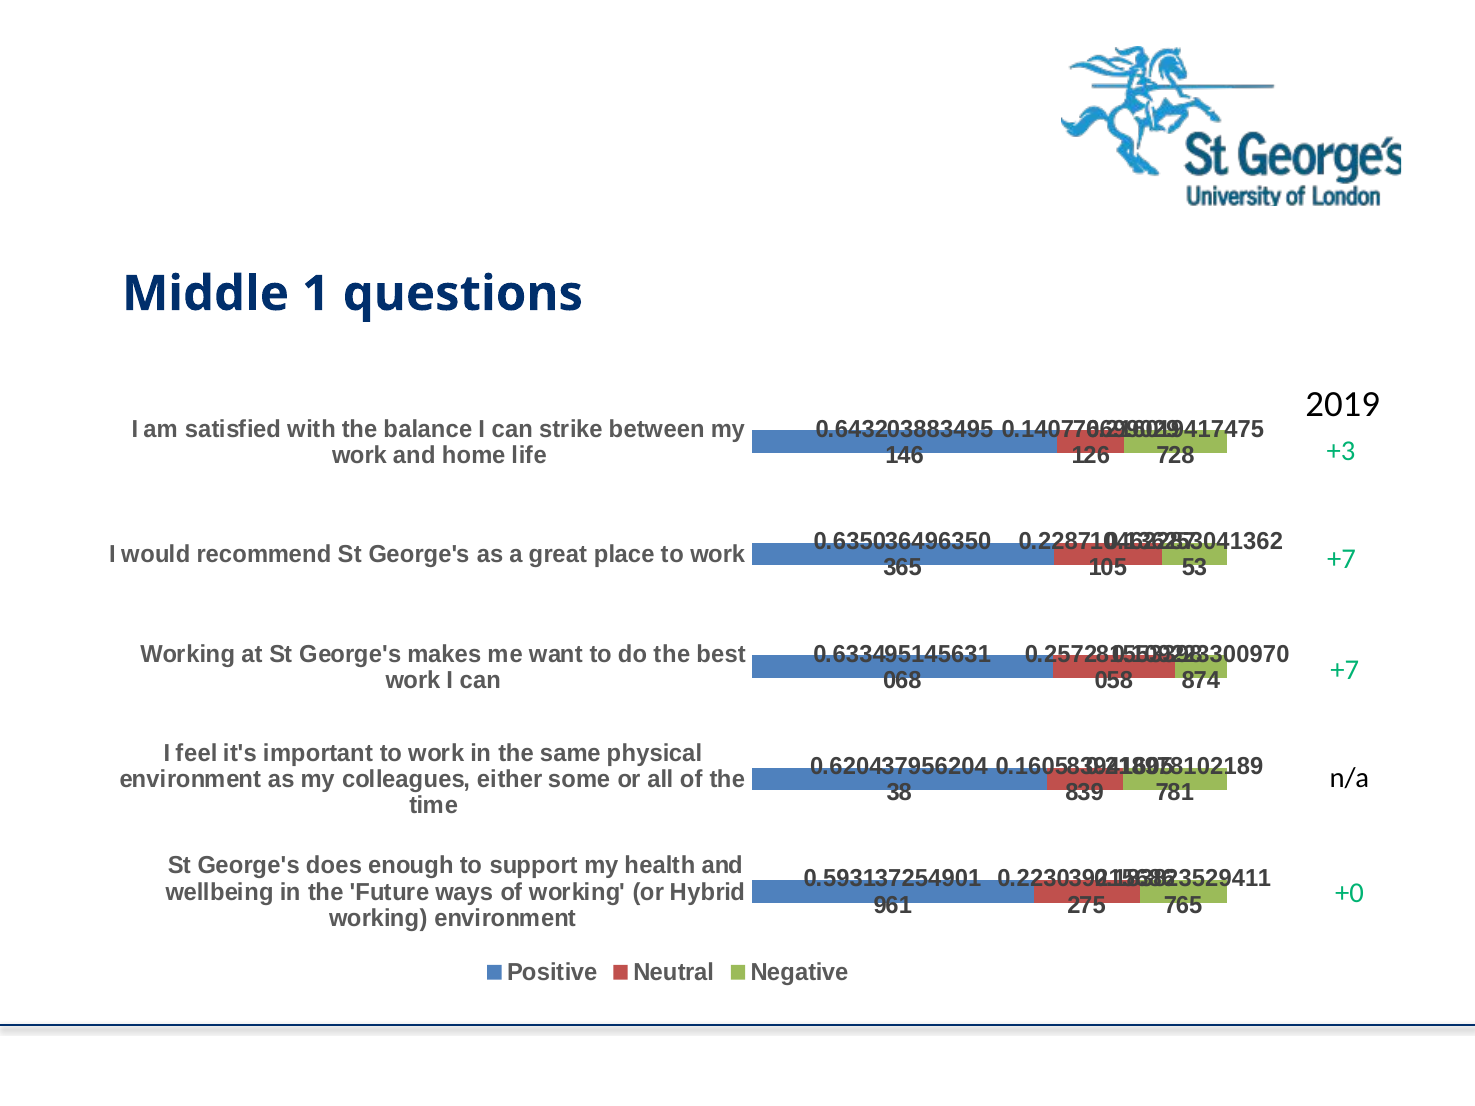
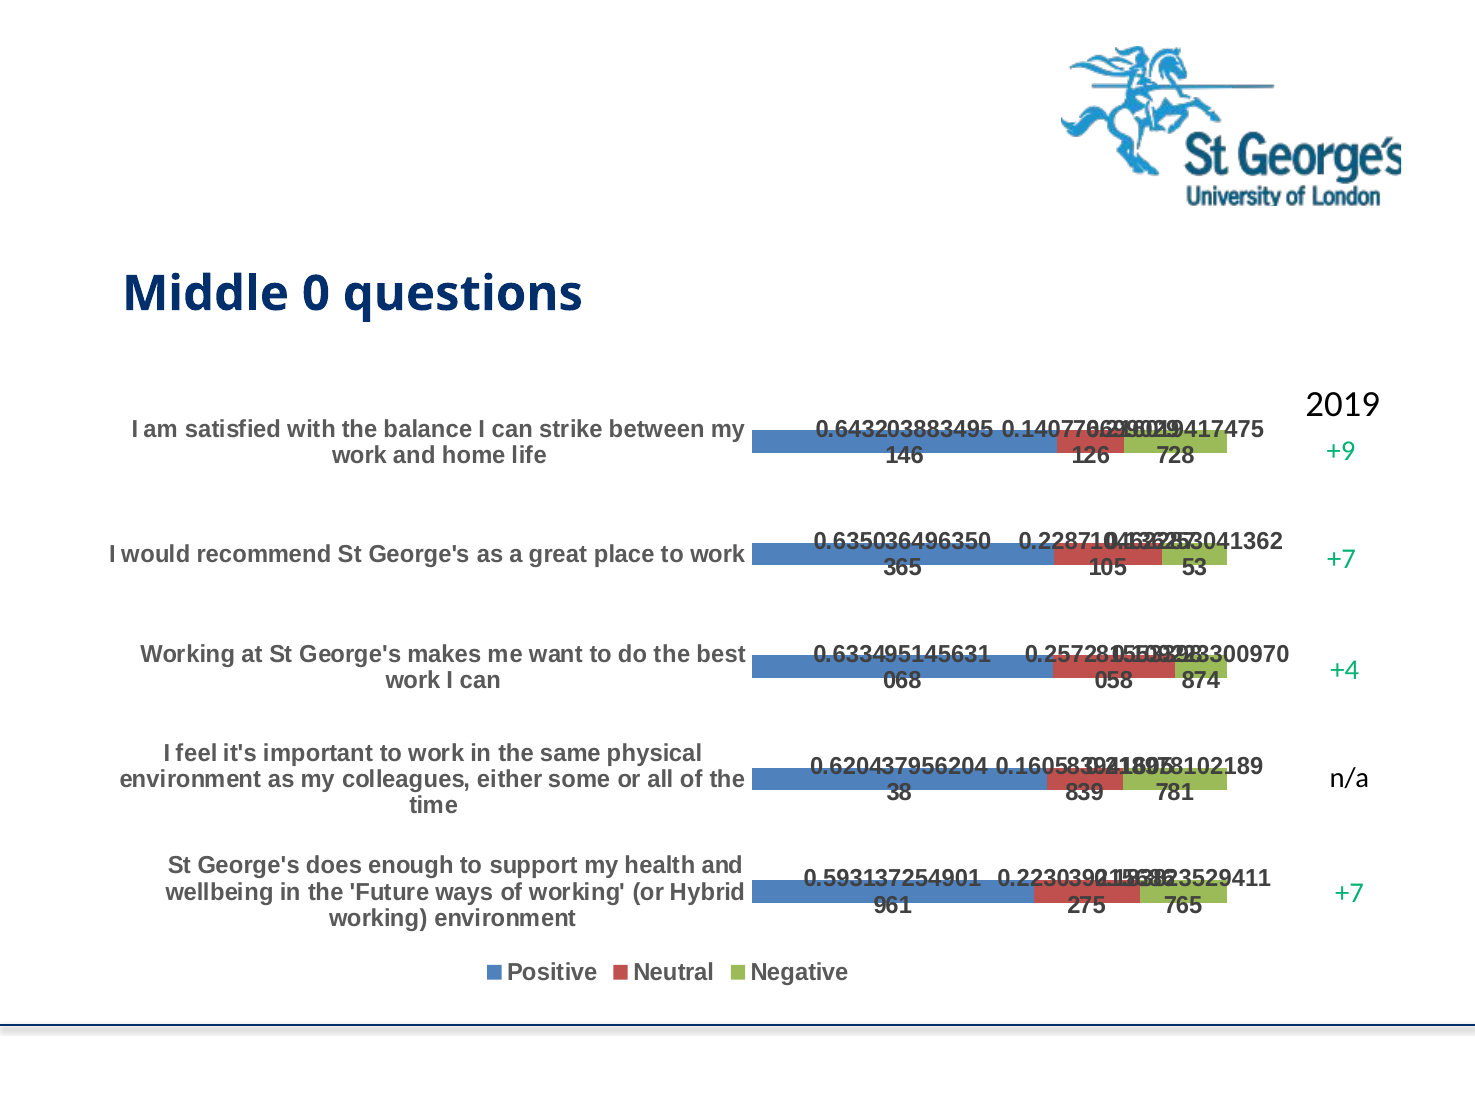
1: 1 -> 0
+3: +3 -> +9
+7 at (1345, 670): +7 -> +4
+0 at (1350, 894): +0 -> +7
